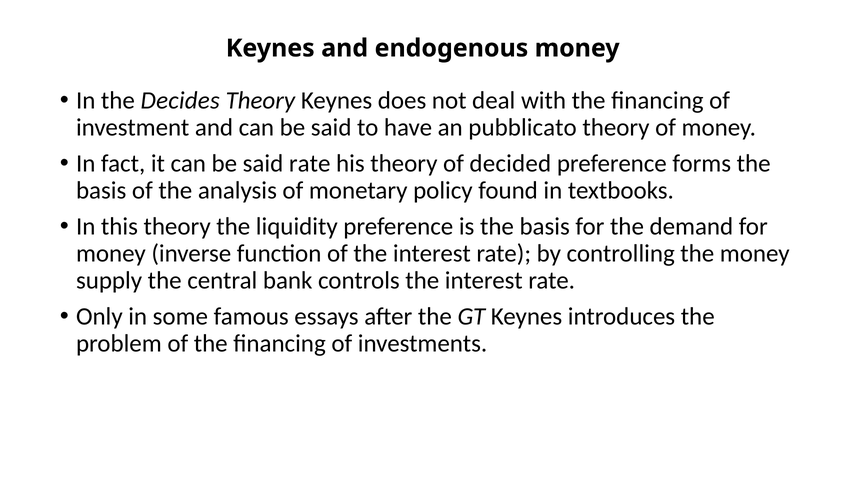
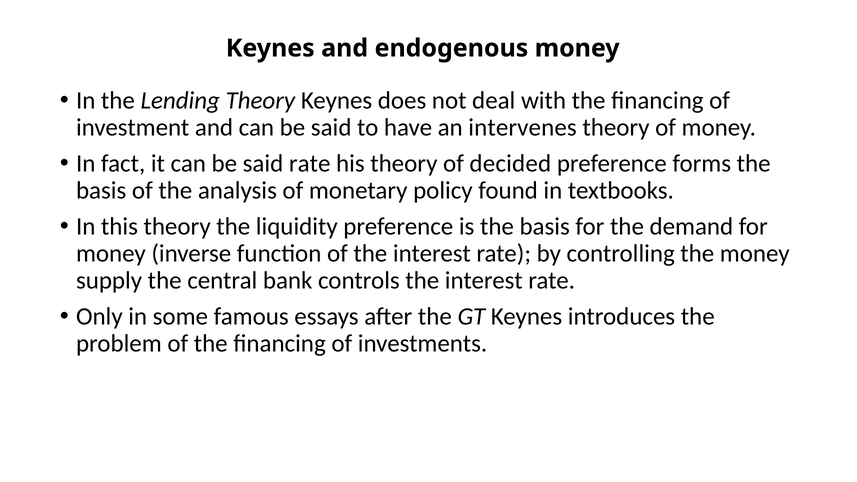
Decides: Decides -> Lending
pubblicato: pubblicato -> intervenes
